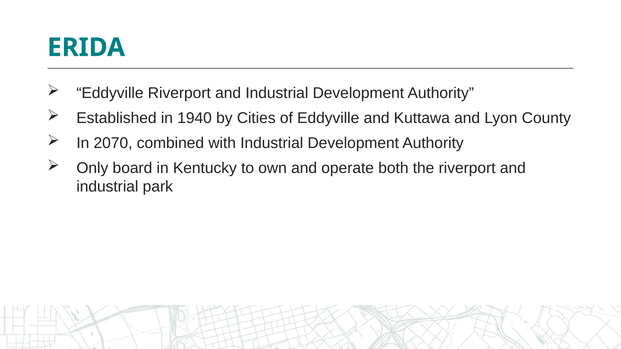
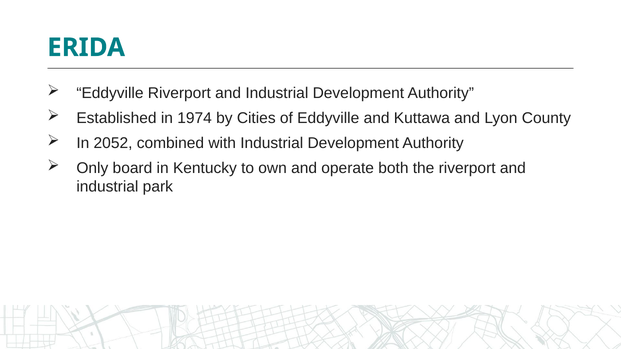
1940: 1940 -> 1974
2070: 2070 -> 2052
